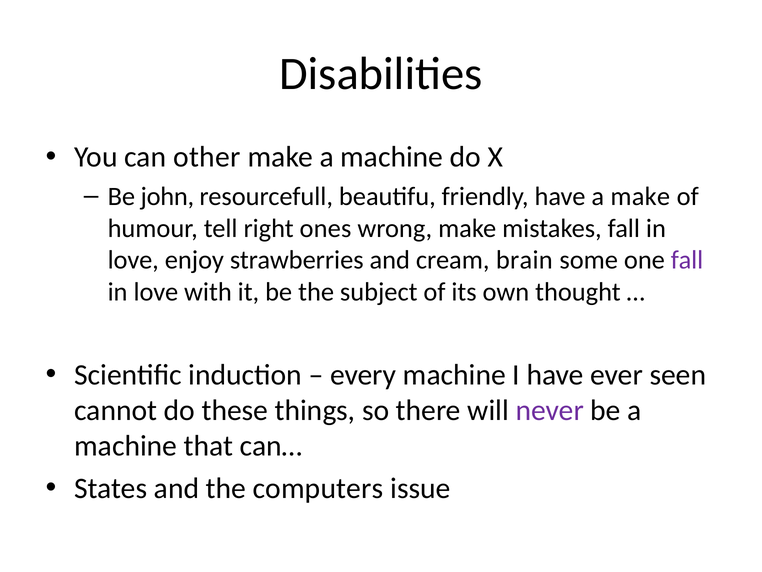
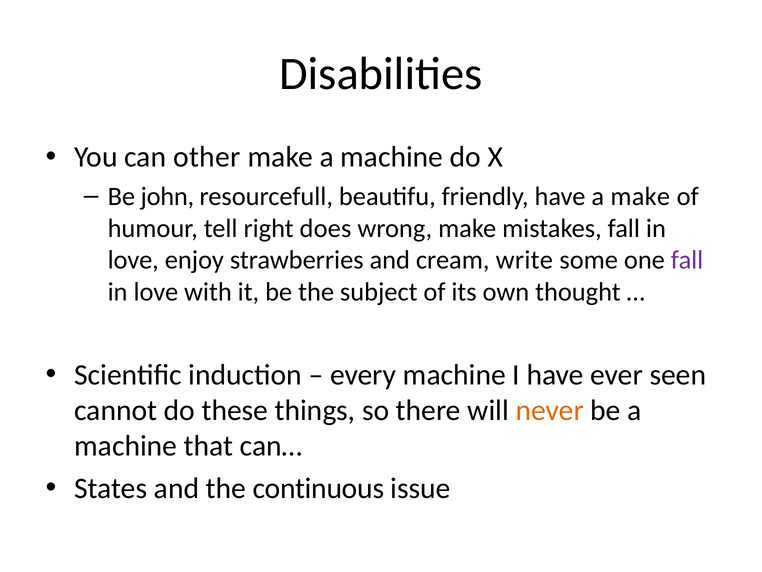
ones: ones -> does
brain: brain -> write
never colour: purple -> orange
computers: computers -> continuous
